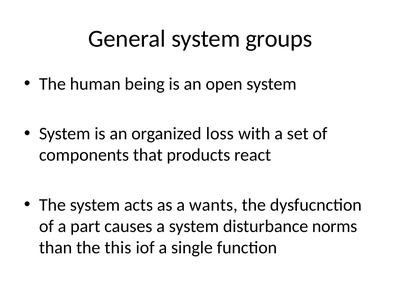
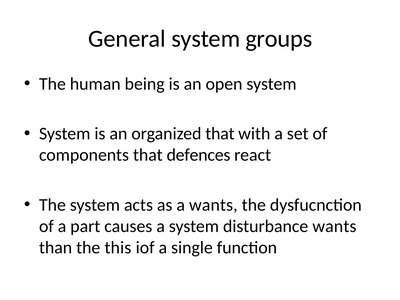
organized loss: loss -> that
products: products -> defences
disturbance norms: norms -> wants
